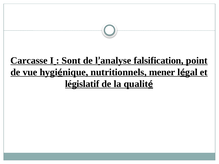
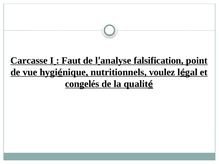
Sont: Sont -> Faut
mener: mener -> voulez
législatif: législatif -> congelés
